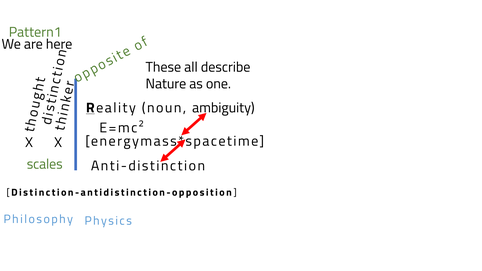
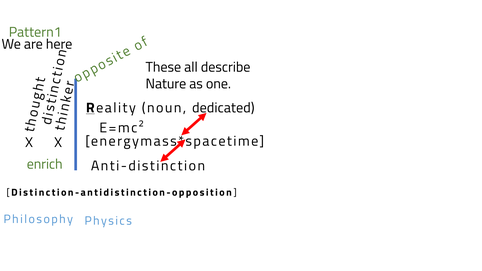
ambiguity: ambiguity -> dedicated
scales: scales -> enrich
